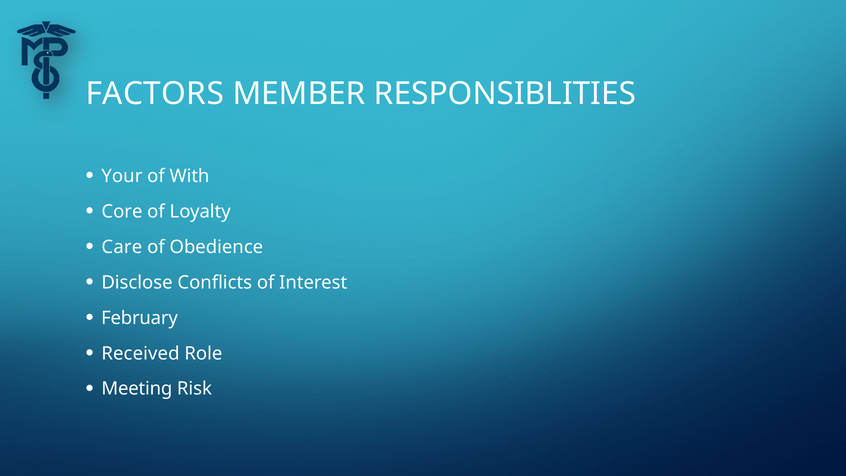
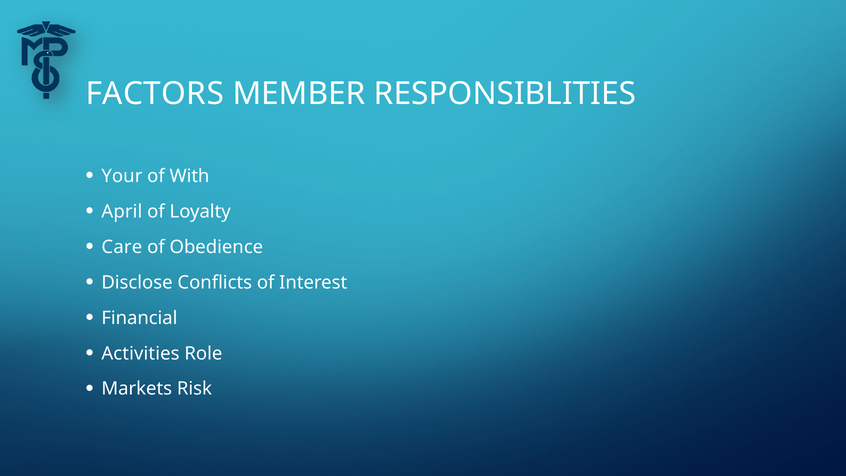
Core: Core -> April
February: February -> Financial
Received: Received -> Activities
Meeting: Meeting -> Markets
